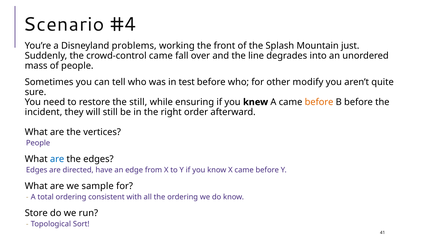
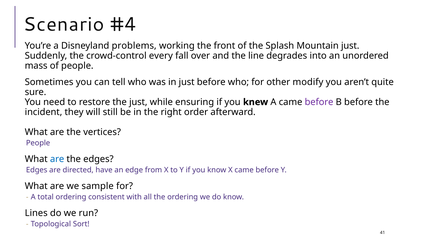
crowd-control came: came -> every
in test: test -> just
the still: still -> just
before at (319, 102) colour: orange -> purple
Store: Store -> Lines
